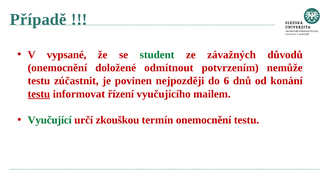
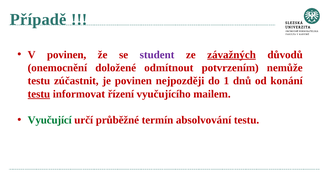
V vypsané: vypsané -> povinen
student colour: green -> purple
závažných underline: none -> present
6: 6 -> 1
zkouškou: zkouškou -> průběžné
termín onemocnění: onemocnění -> absolvování
